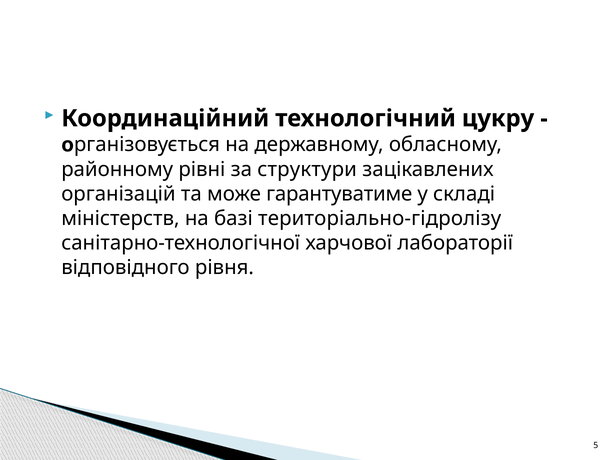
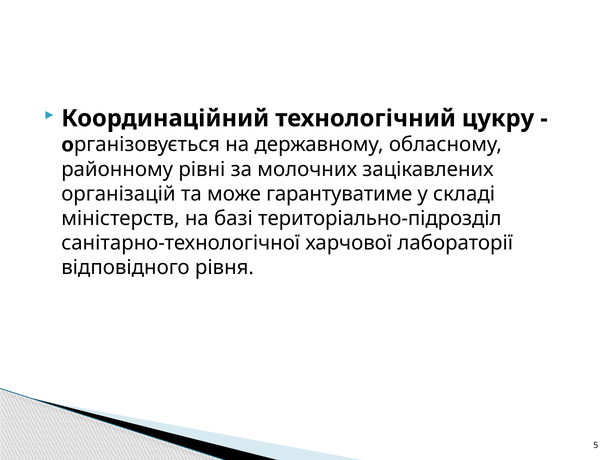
структури: структури -> молочних
територіально-гідролізу: територіально-гідролізу -> територіально-підрозділ
